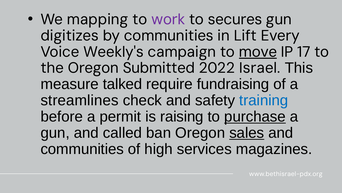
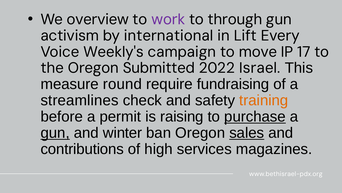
mapping: mapping -> overview
secures: secures -> through
digitizes: digitizes -> activism
by communities: communities -> international
move underline: present -> none
talked: talked -> round
training colour: blue -> orange
gun at (55, 132) underline: none -> present
called: called -> winter
communities at (82, 149): communities -> contributions
